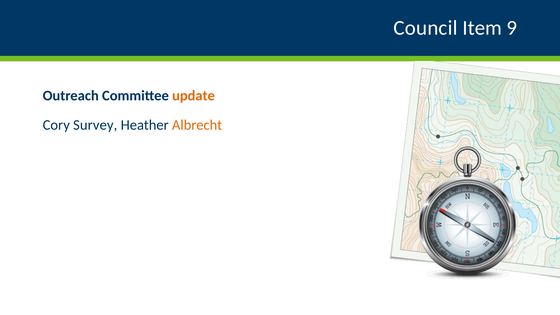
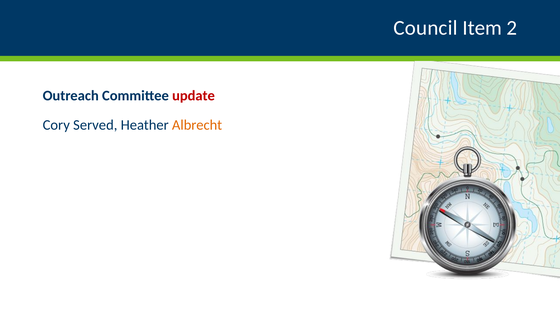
9: 9 -> 2
update colour: orange -> red
Survey: Survey -> Served
